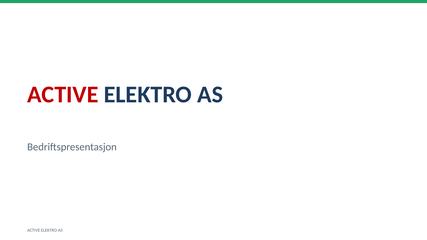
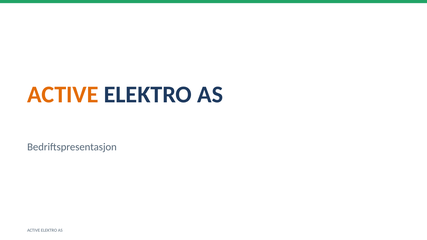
ACTIVE at (63, 95) colour: red -> orange
